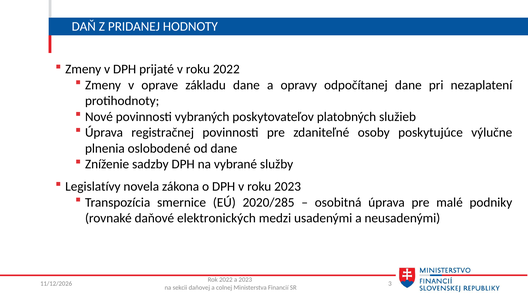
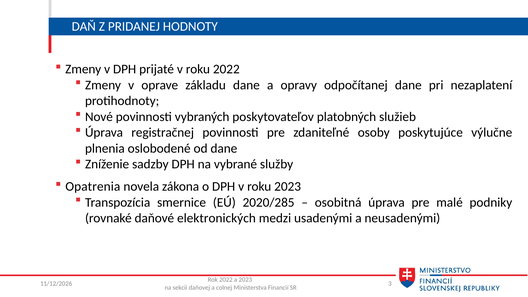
Legislatívy: Legislatívy -> Opatrenia
